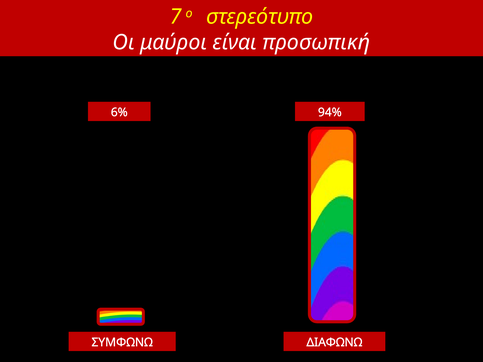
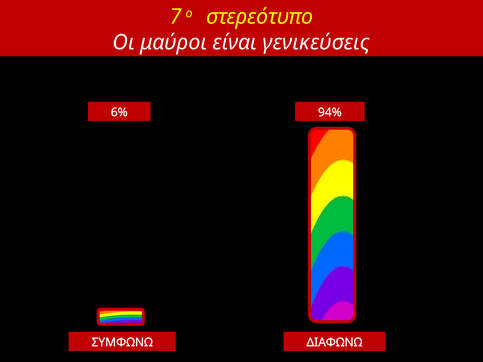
προσωπική: προσωπική -> γενικεύσεις
